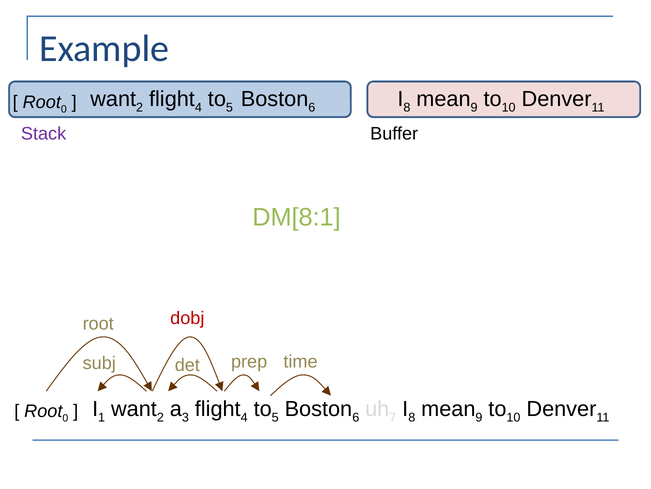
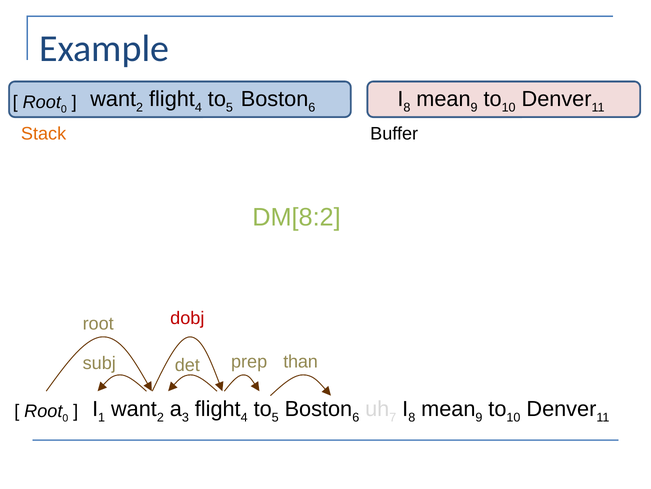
Stack colour: purple -> orange
DM[8:1: DM[8:1 -> DM[8:2
time: time -> than
